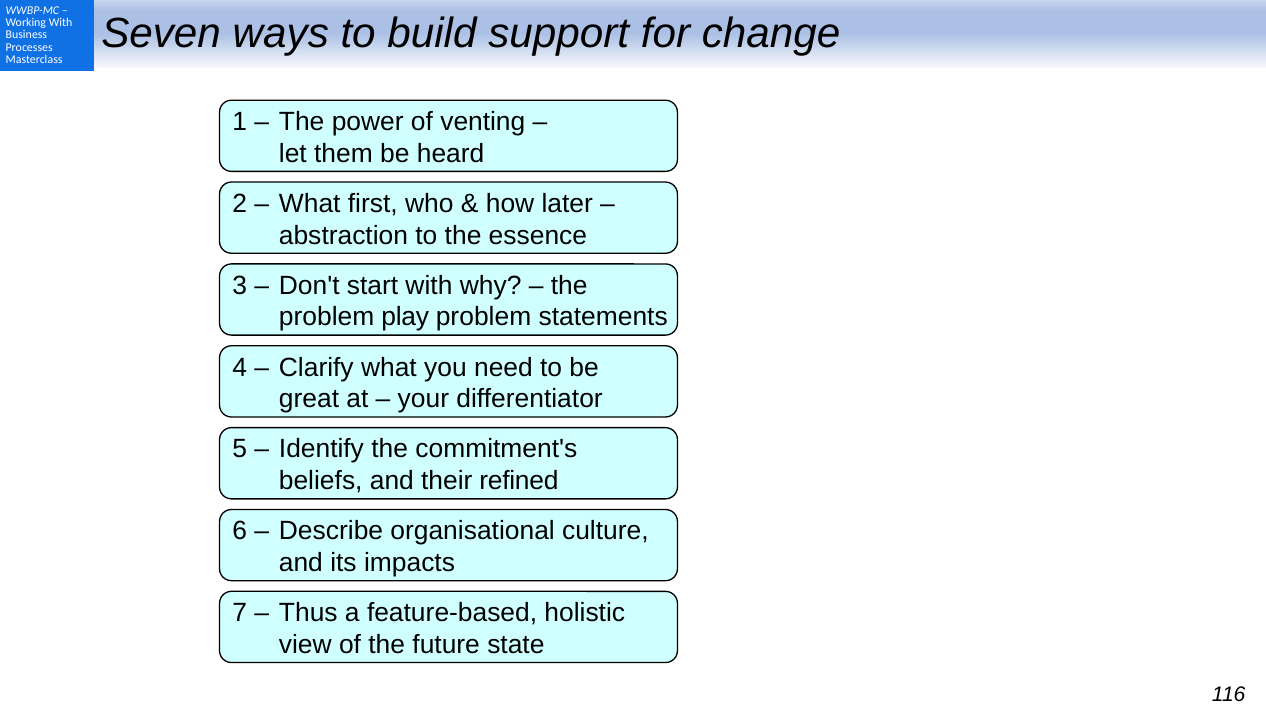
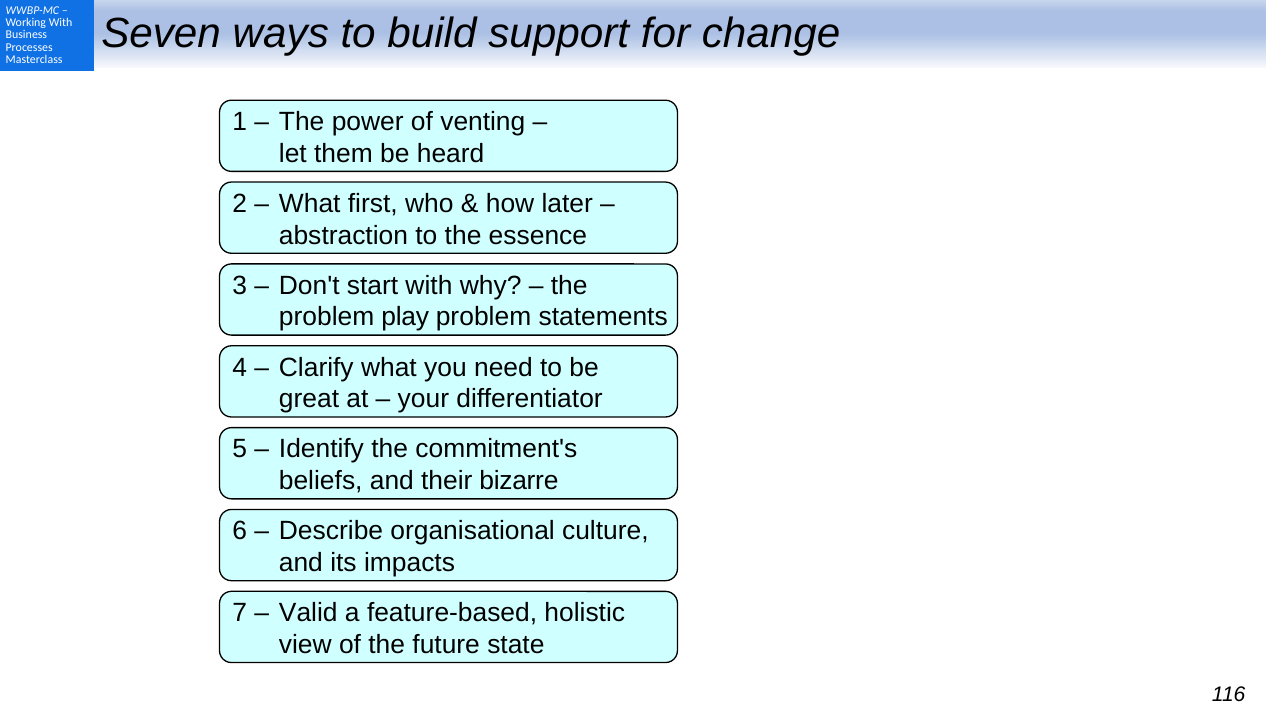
refined: refined -> bizarre
Thus: Thus -> Valid
